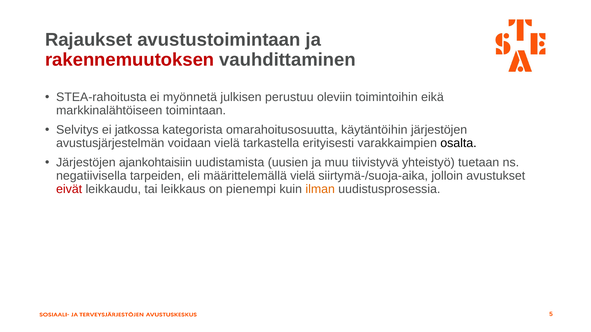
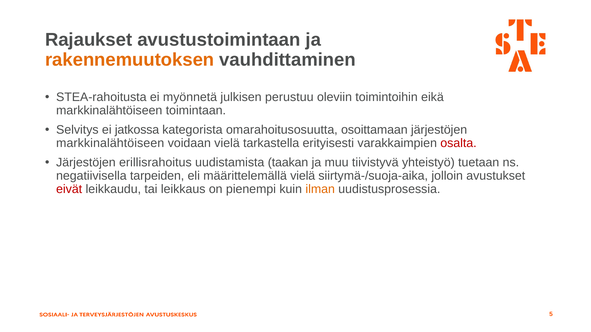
rakennemuutoksen colour: red -> orange
käytäntöihin: käytäntöihin -> osoittamaan
avustusjärjestelmän at (110, 143): avustusjärjestelmän -> markkinalähtöiseen
osalta colour: black -> red
ajankohtaisiin: ajankohtaisiin -> erillisrahoitus
uusien: uusien -> taakan
